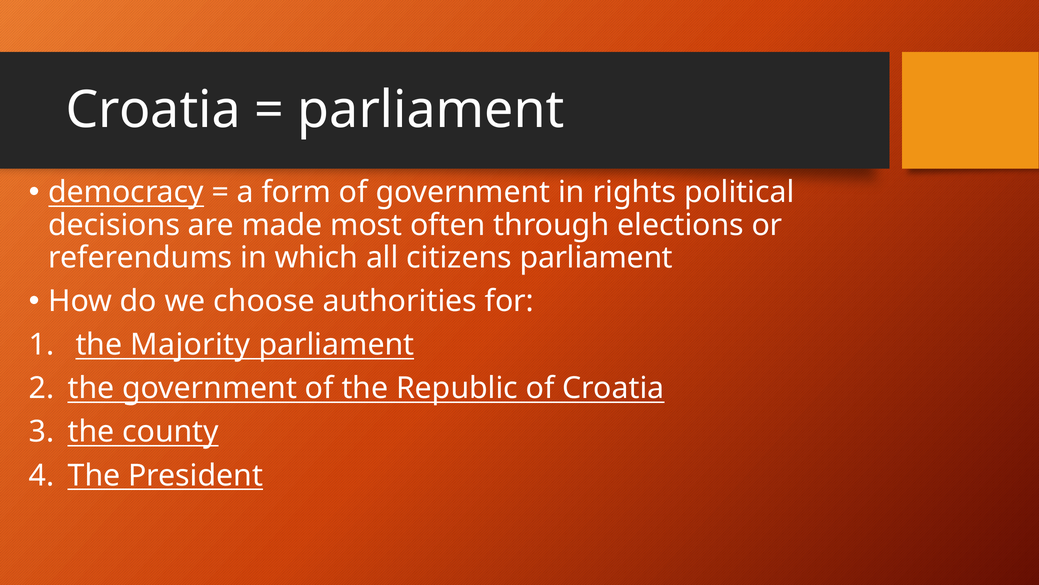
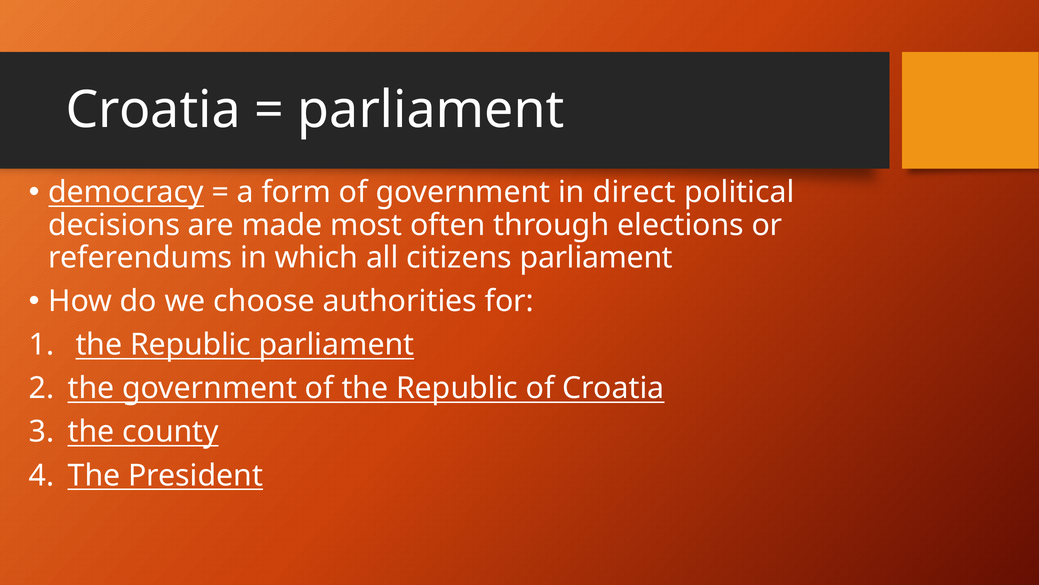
rights: rights -> direct
Majority at (190, 345): Majority -> Republic
